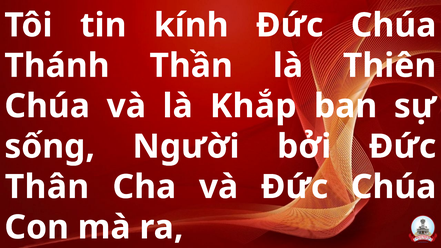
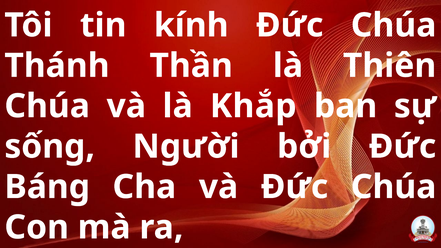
Thân: Thân -> Báng
